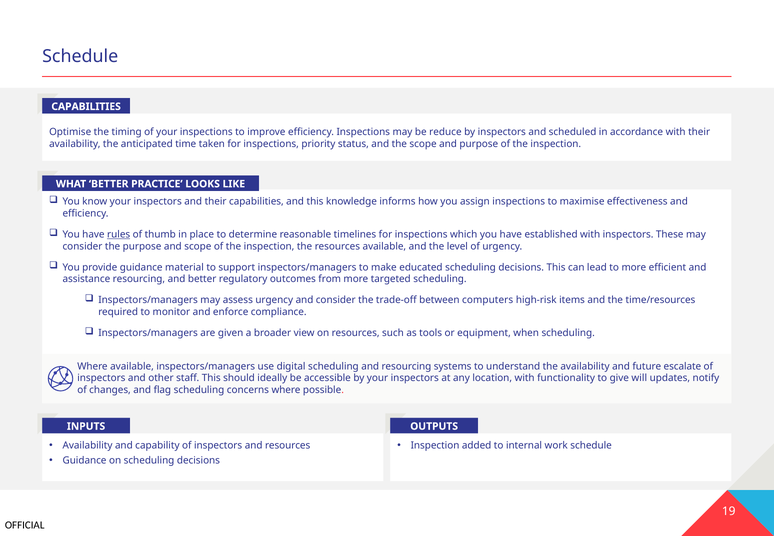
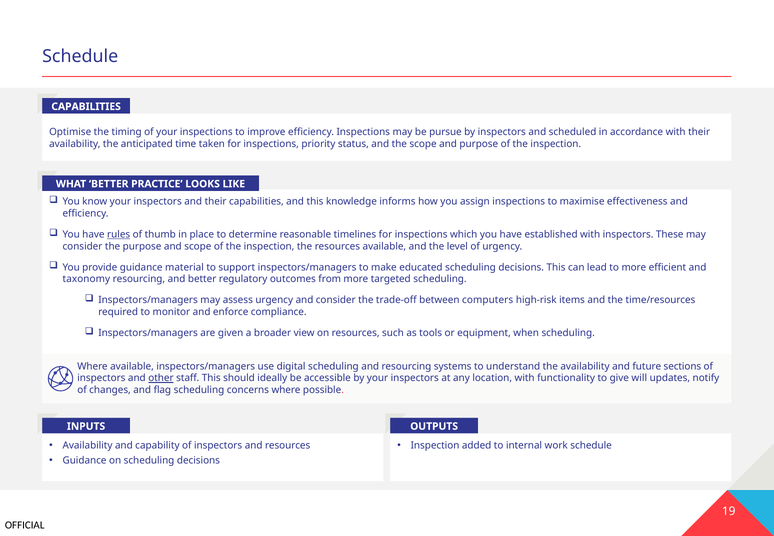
reduce: reduce -> pursue
assistance: assistance -> taxonomy
escalate: escalate -> sections
other underline: none -> present
